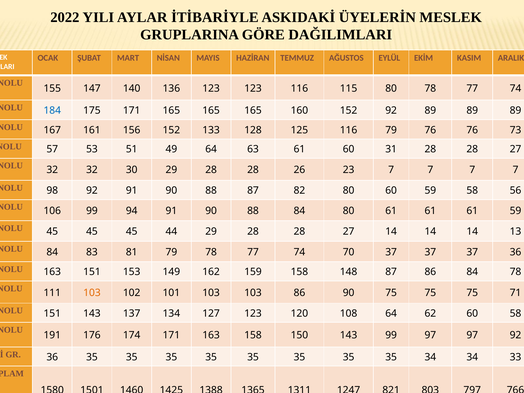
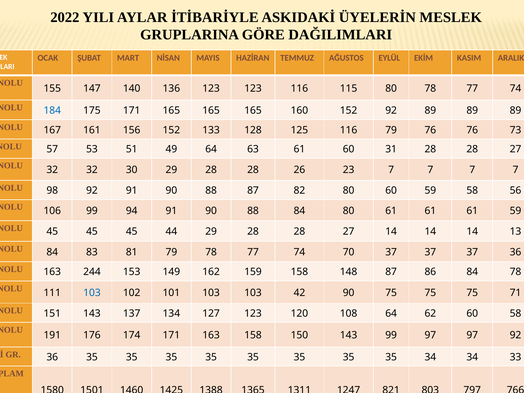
163 151: 151 -> 244
103 at (92, 293) colour: orange -> blue
103 86: 86 -> 42
